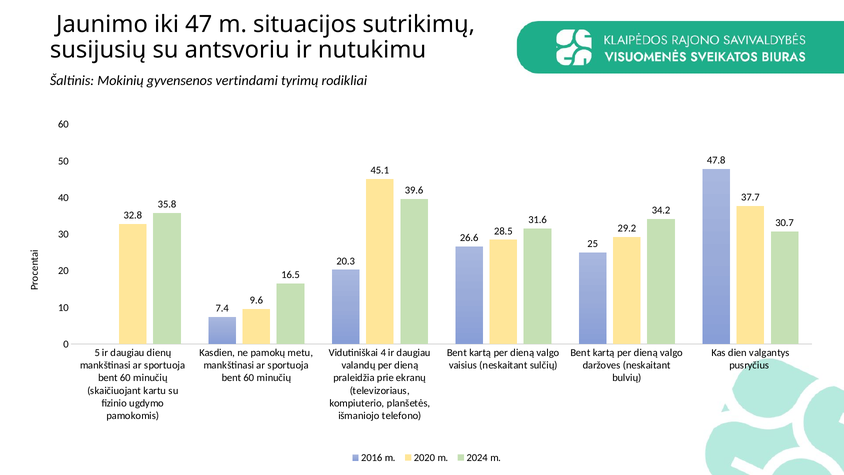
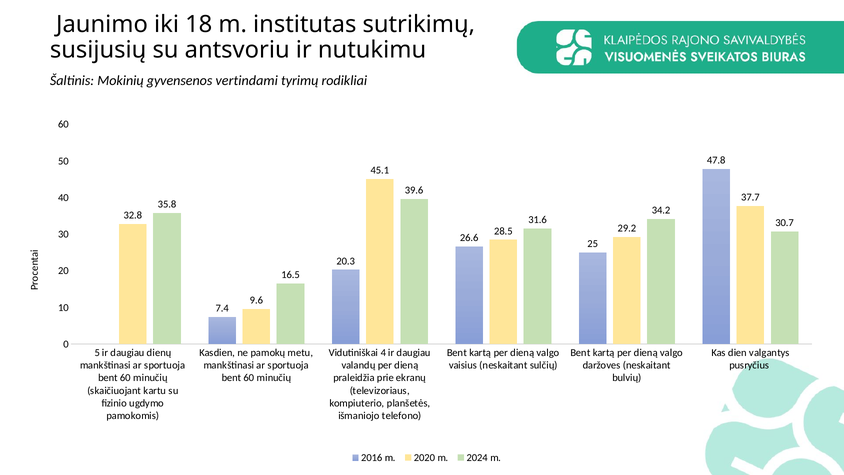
47: 47 -> 18
situacijos: situacijos -> institutas
